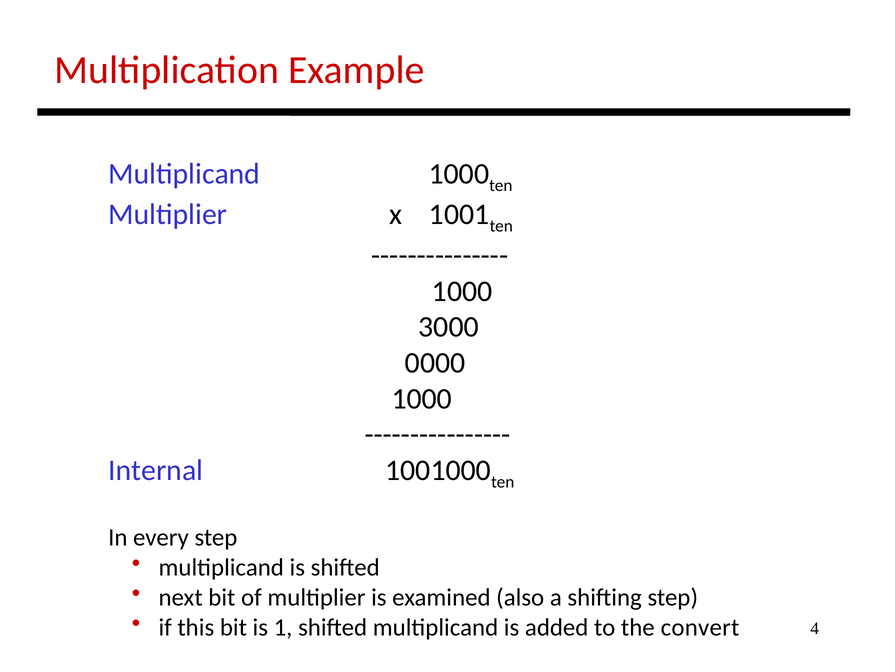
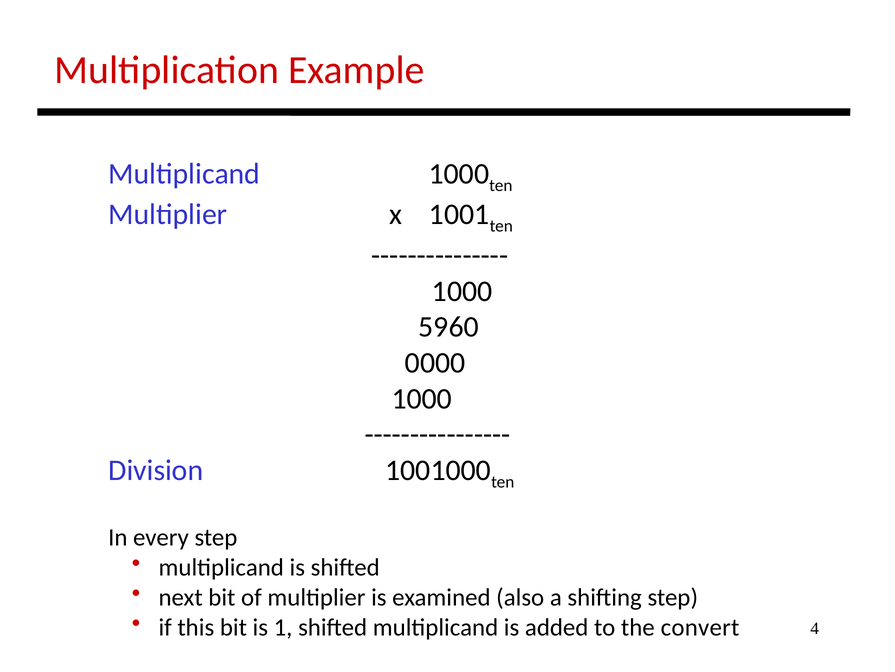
3000: 3000 -> 5960
Internal: Internal -> Division
